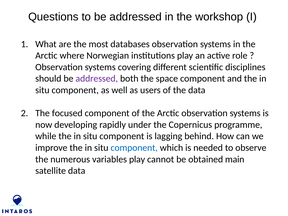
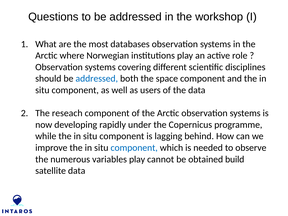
addressed at (97, 79) colour: purple -> blue
focused: focused -> reseach
main: main -> build
